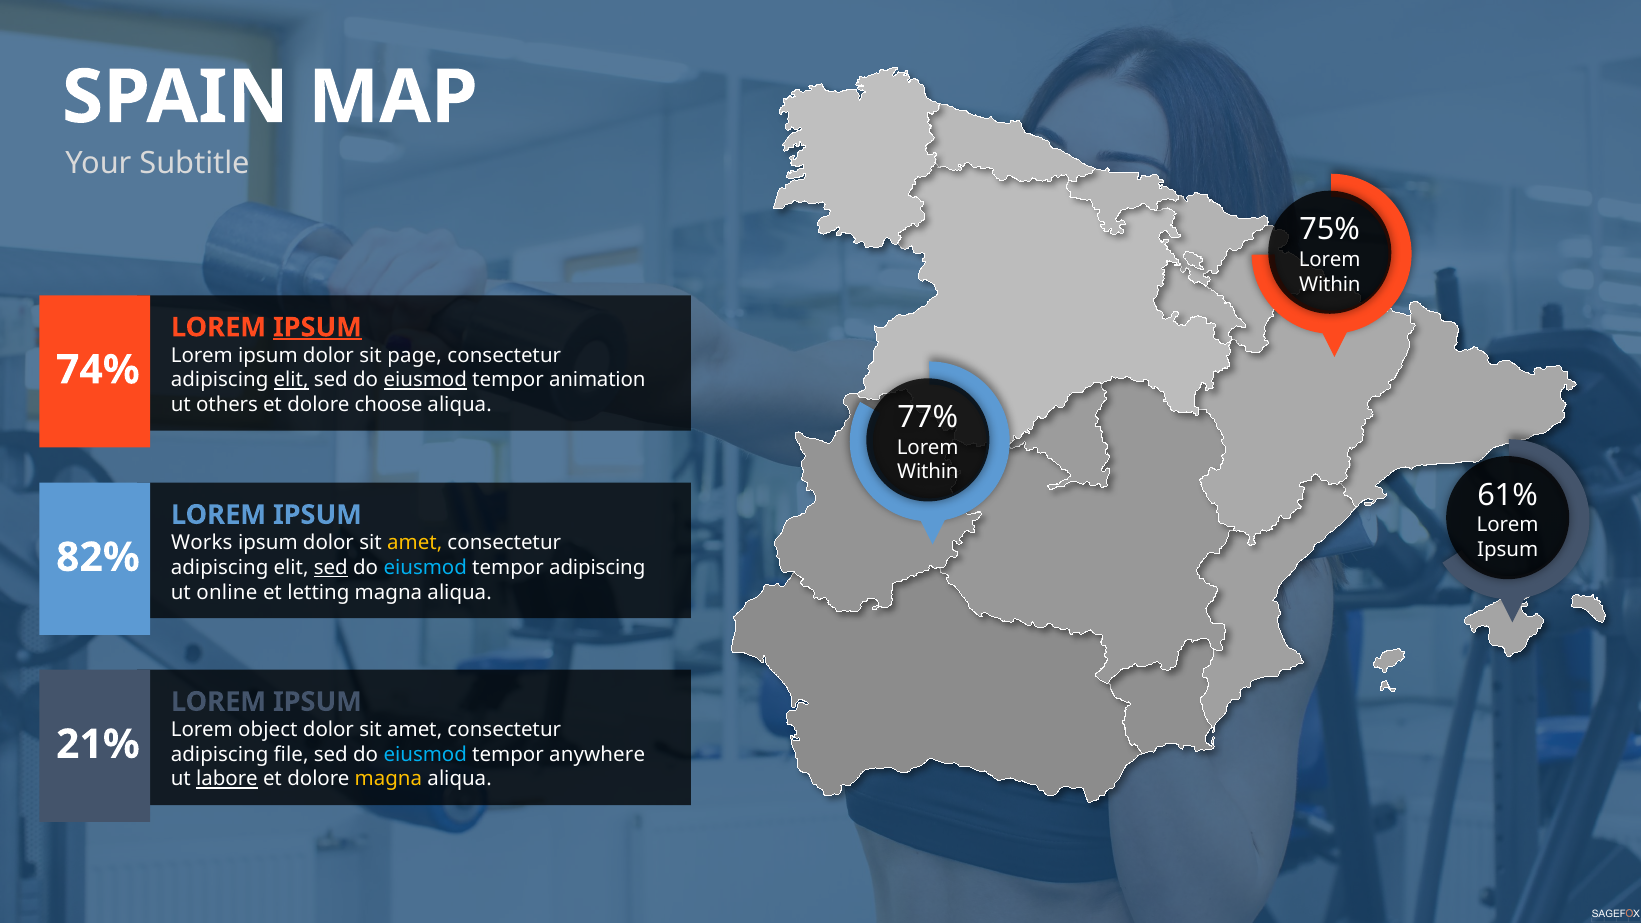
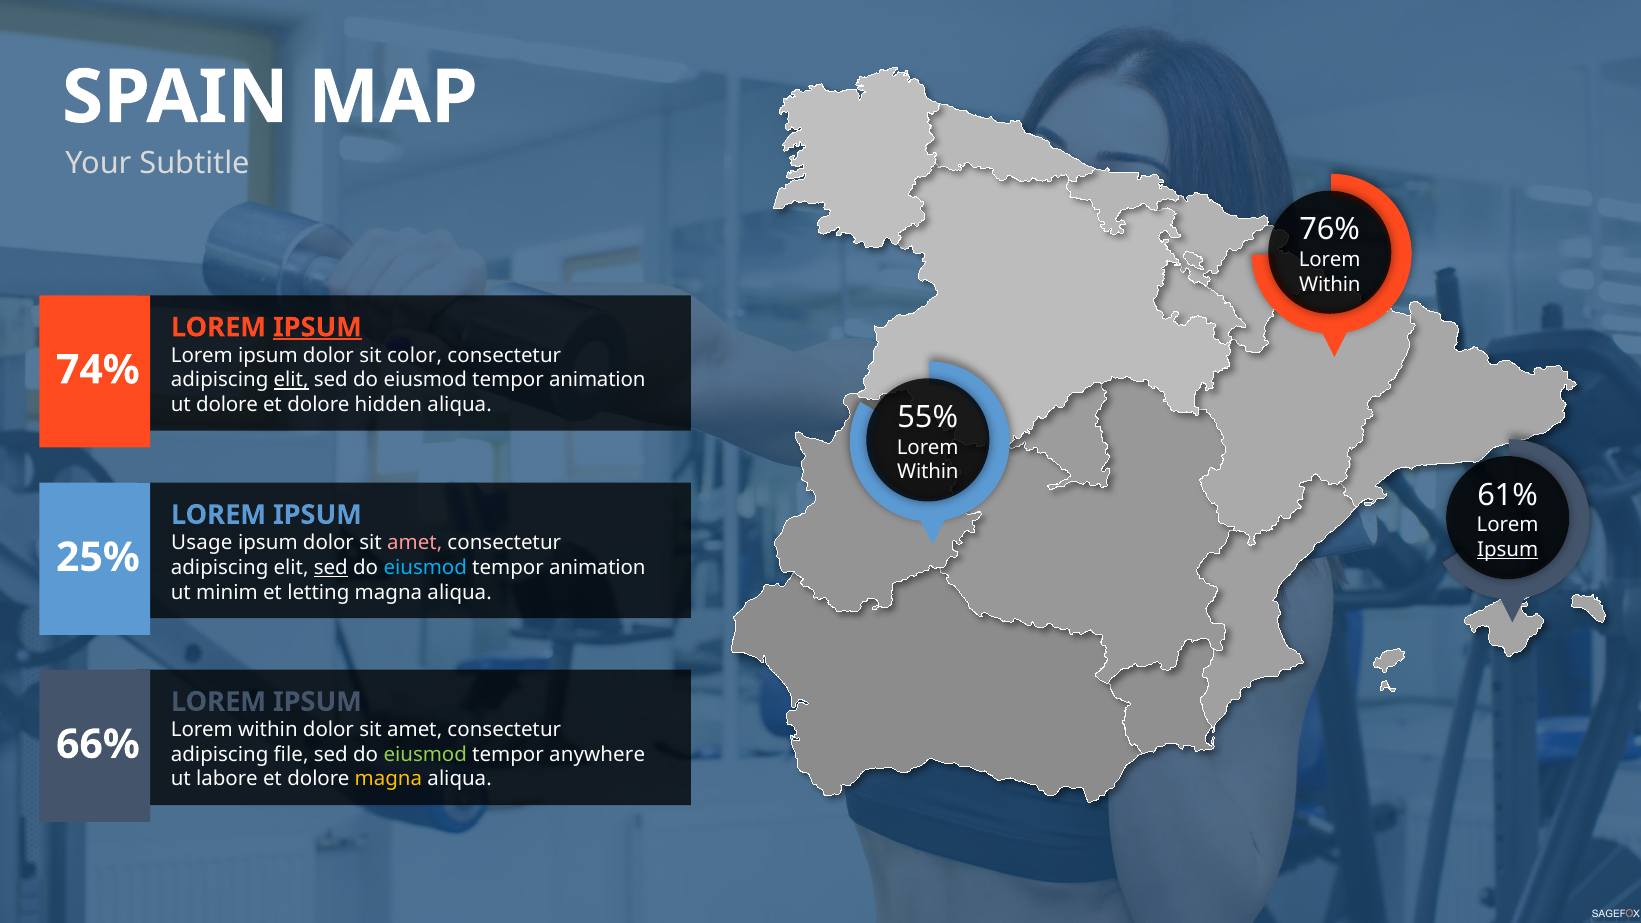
75%: 75% -> 76%
page: page -> color
eiusmod at (425, 380) underline: present -> none
ut others: others -> dolore
choose: choose -> hidden
77%: 77% -> 55%
Works: Works -> Usage
amet at (415, 543) colour: yellow -> pink
Ipsum at (1508, 550) underline: none -> present
82%: 82% -> 25%
adipiscing at (597, 568): adipiscing -> animation
online: online -> minim
object at (268, 730): object -> within
21%: 21% -> 66%
eiusmod at (425, 755) colour: light blue -> light green
labore underline: present -> none
